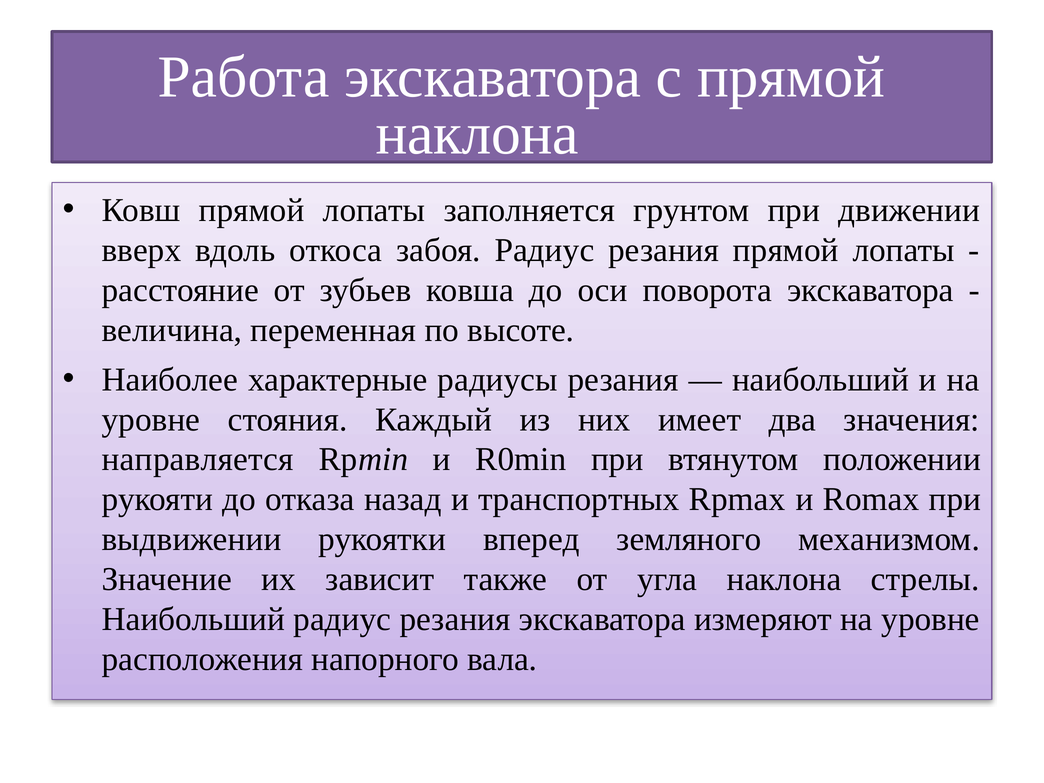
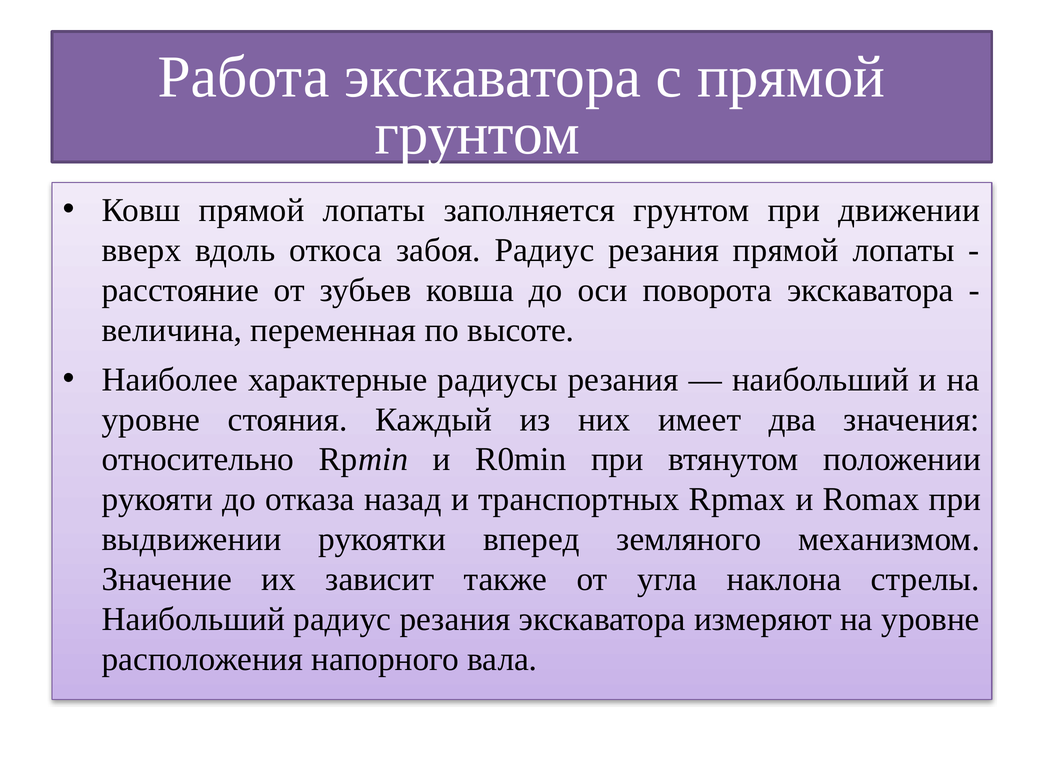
наклона at (477, 134): наклона -> грунтом
направляется: направляется -> относительно
